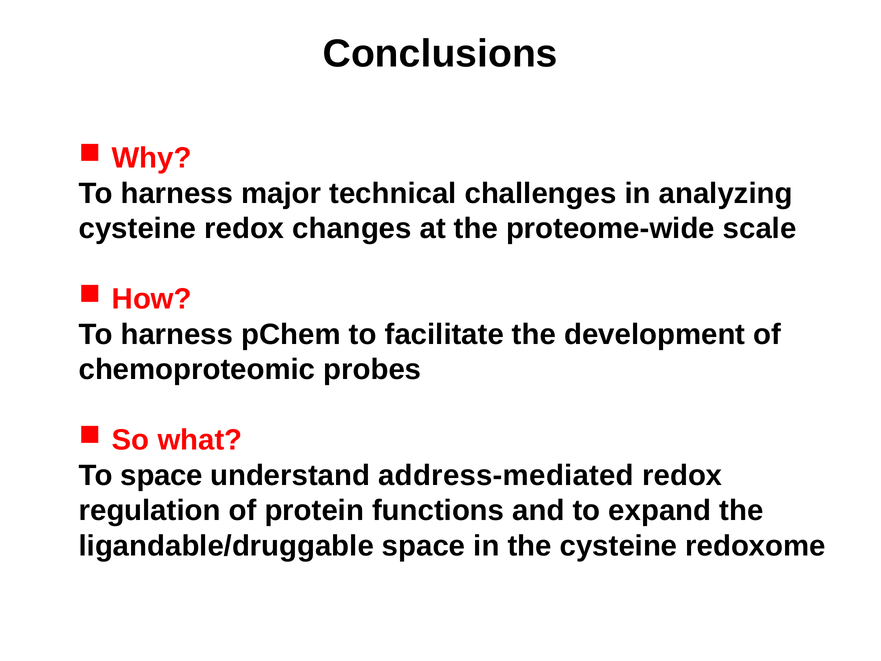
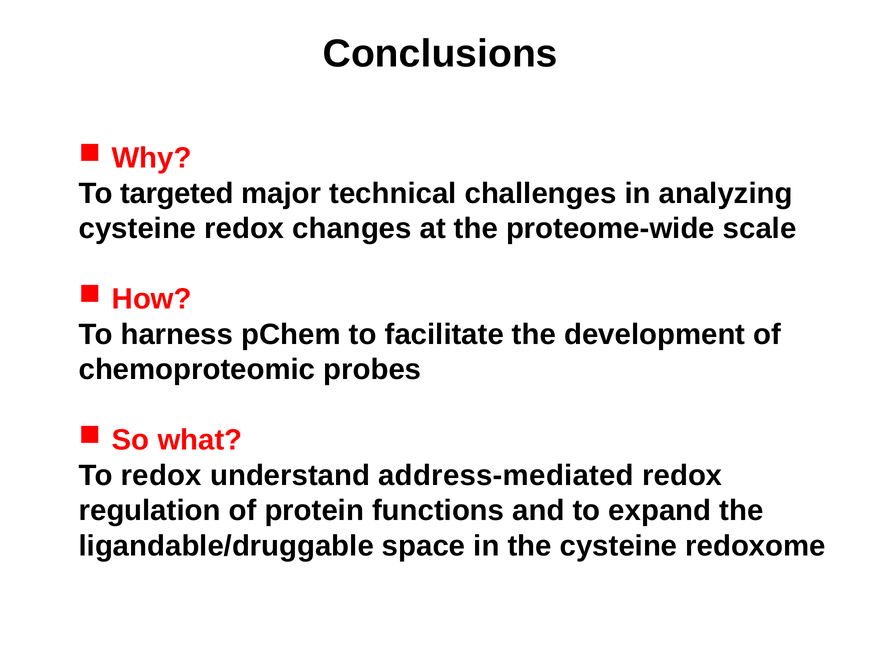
harness at (177, 193): harness -> targeted
To space: space -> redox
